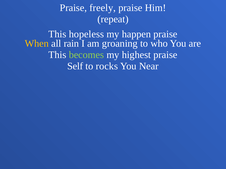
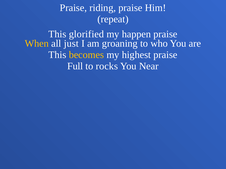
freely: freely -> riding
hopeless: hopeless -> glorified
rain: rain -> just
becomes colour: light green -> yellow
Self: Self -> Full
